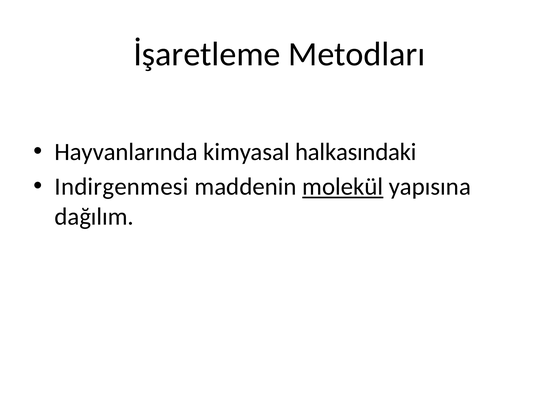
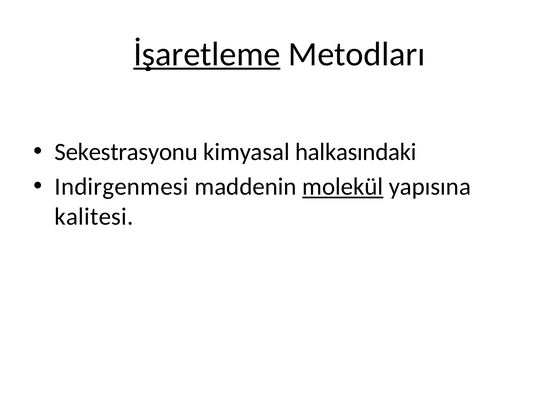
İşaretleme underline: none -> present
Hayvanlarında: Hayvanlarında -> Sekestrasyonu
dağılım: dağılım -> kalitesi
